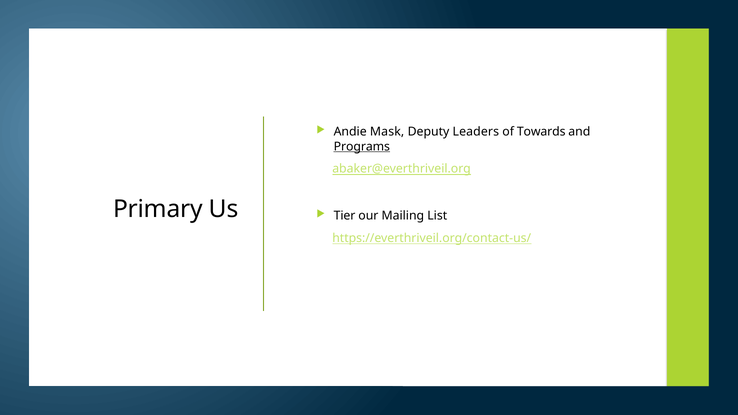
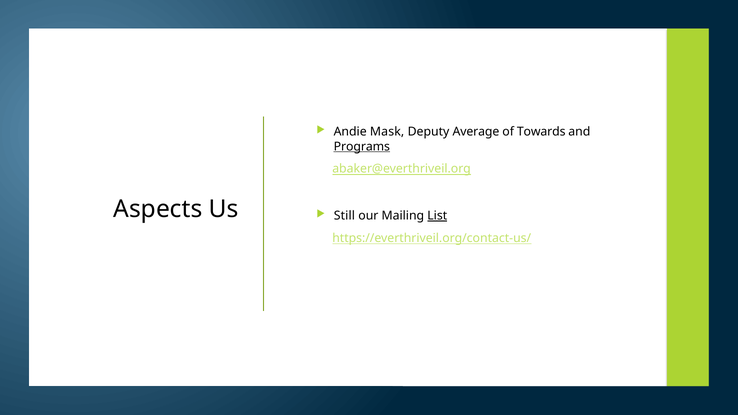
Leaders: Leaders -> Average
Primary: Primary -> Aspects
Tier: Tier -> Still
List underline: none -> present
